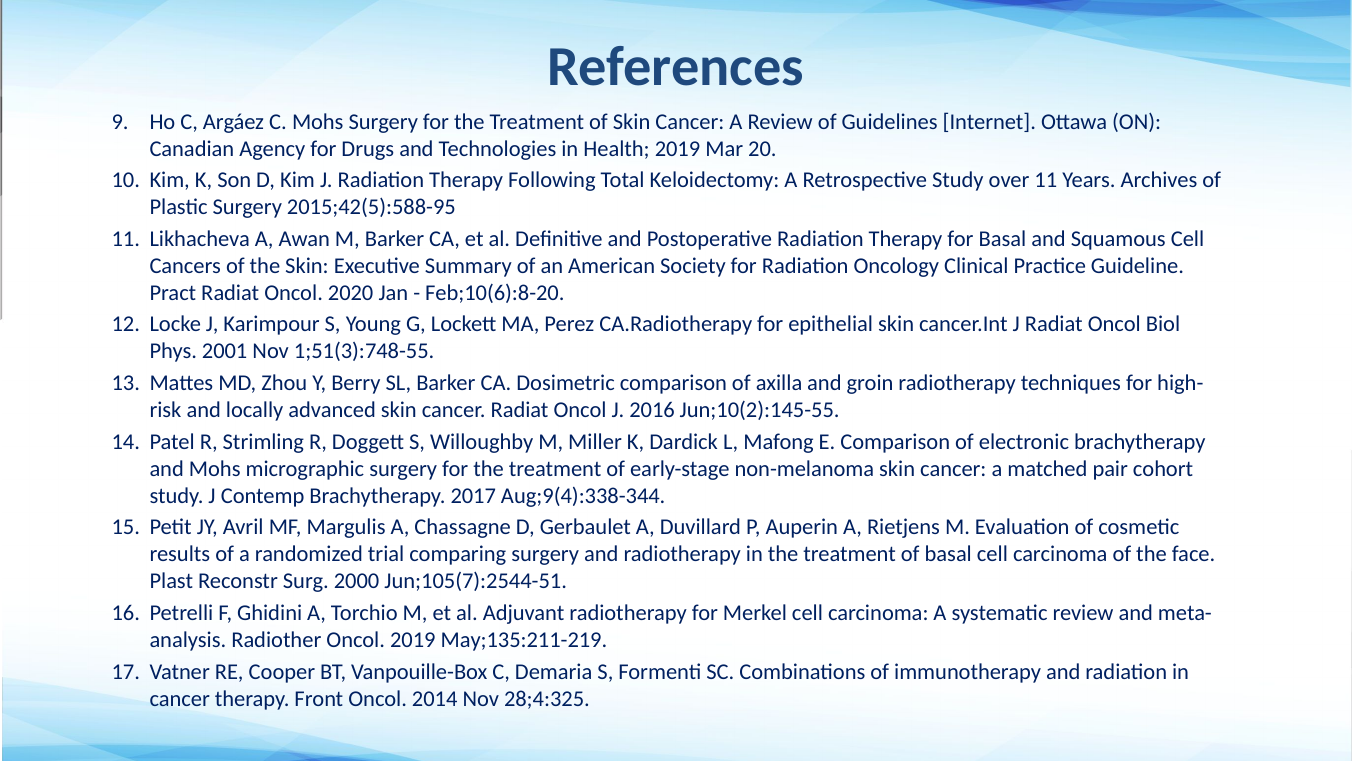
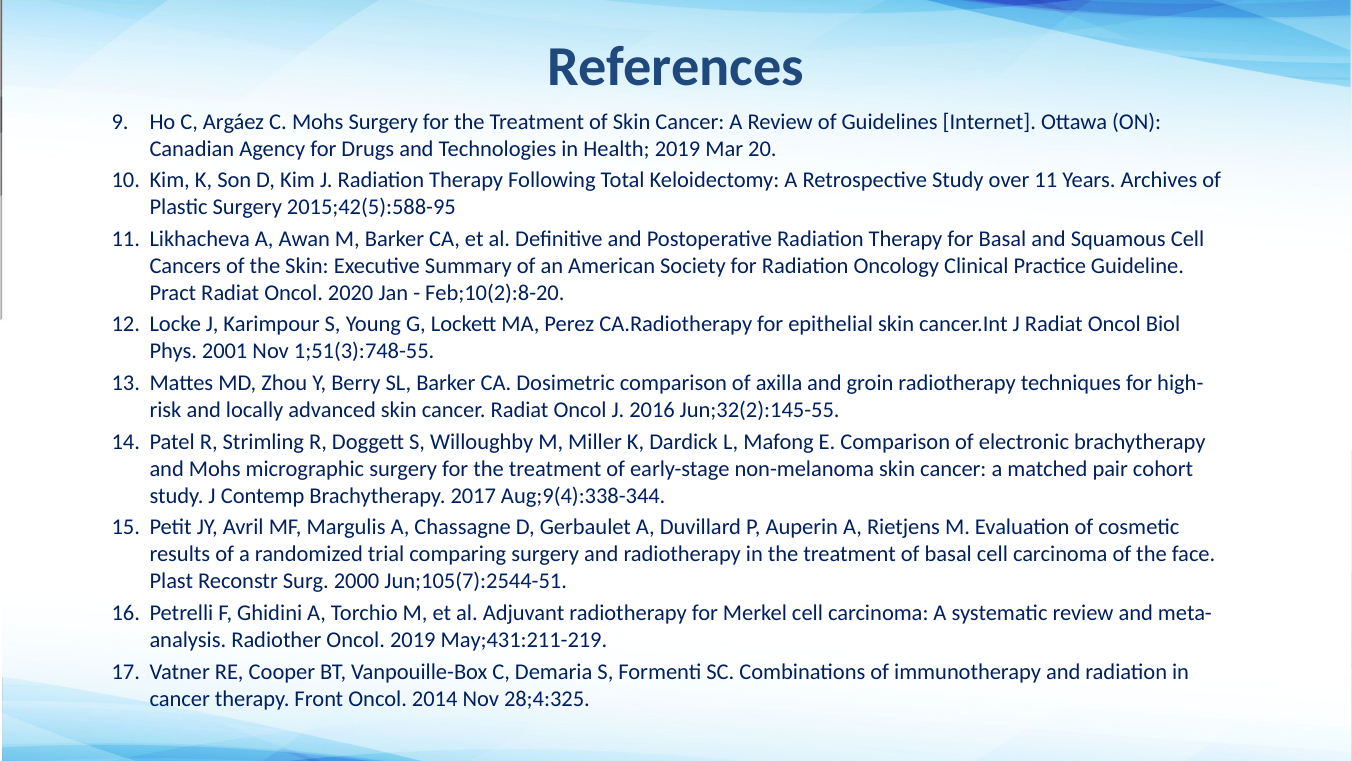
Feb;10(6):8-20: Feb;10(6):8-20 -> Feb;10(2):8-20
Jun;10(2):145-55: Jun;10(2):145-55 -> Jun;32(2):145-55
May;135:211-219: May;135:211-219 -> May;431:211-219
